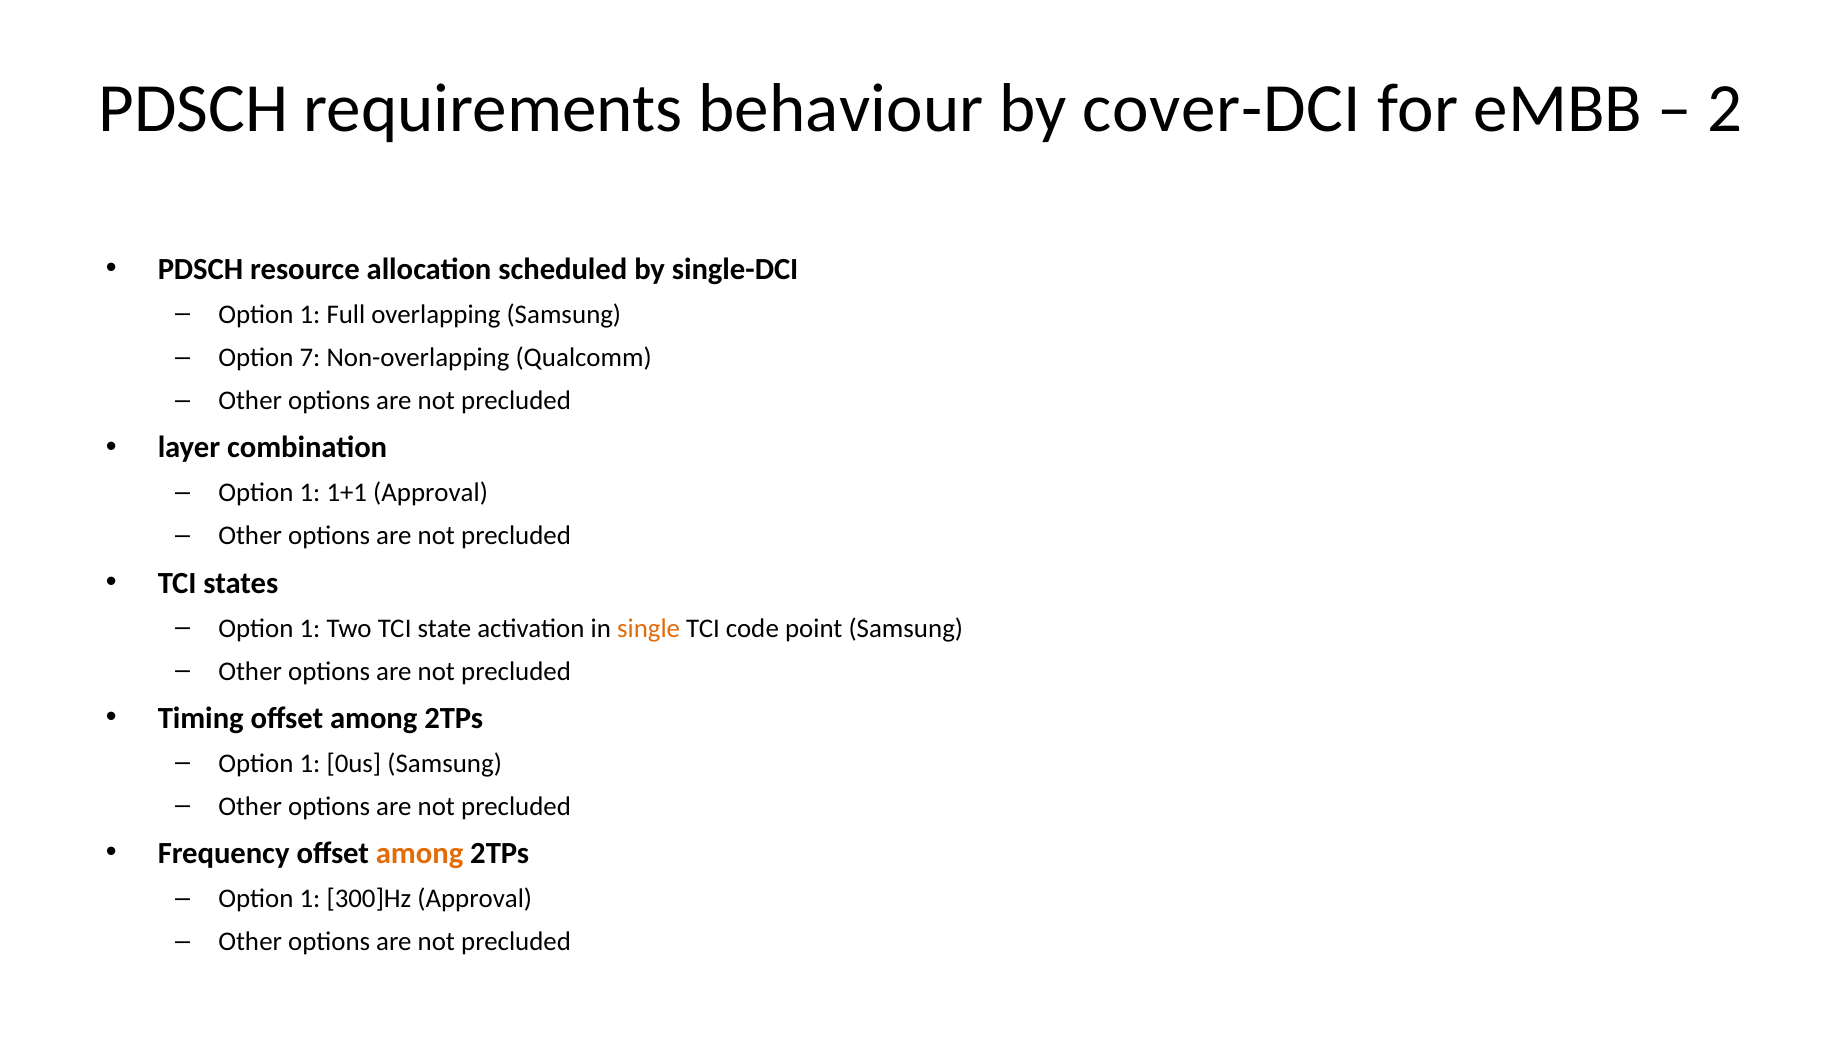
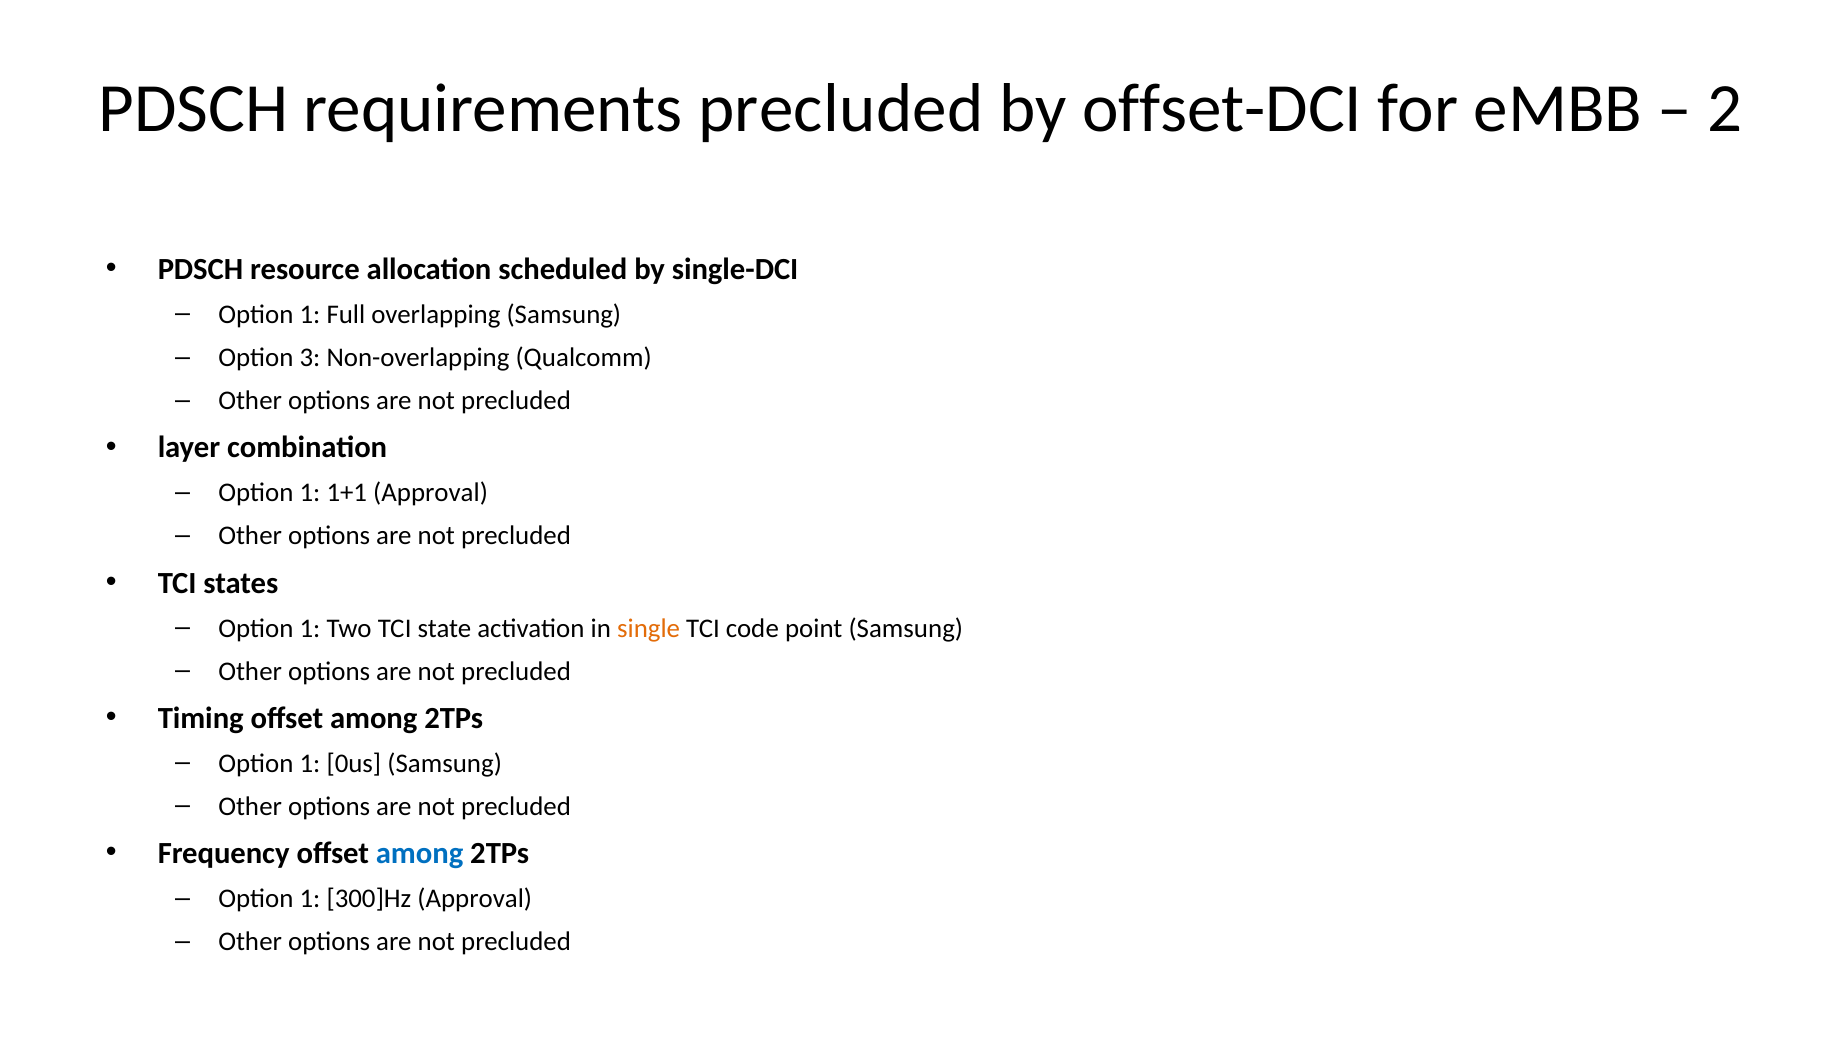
requirements behaviour: behaviour -> precluded
cover-DCI: cover-DCI -> offset-DCI
7: 7 -> 3
among at (420, 853) colour: orange -> blue
